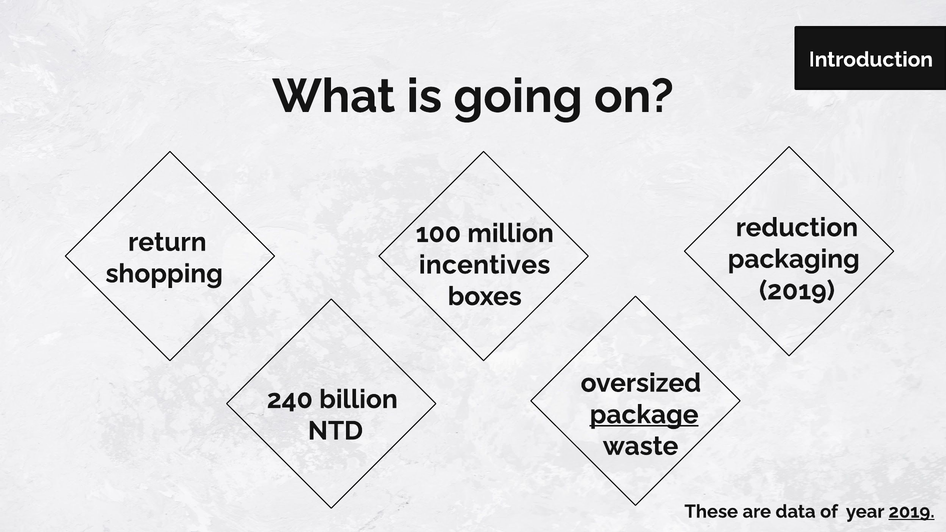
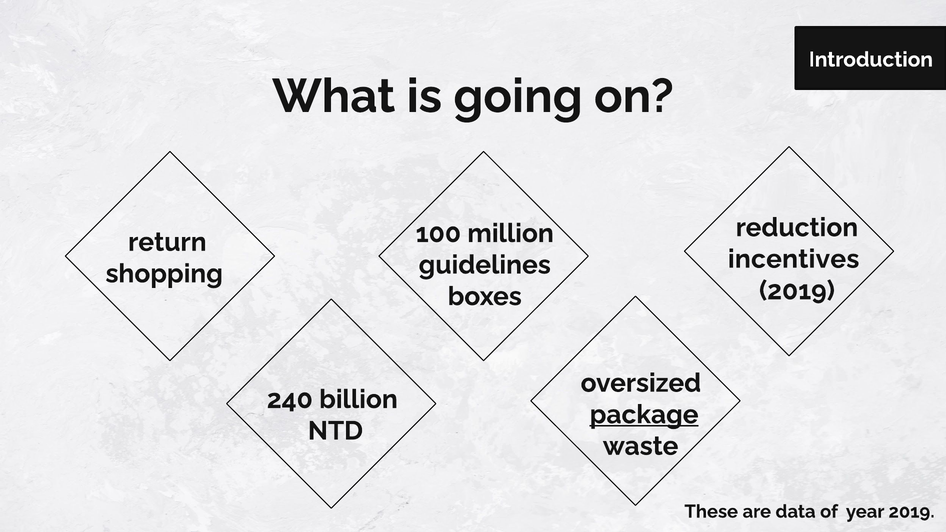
packaging: packaging -> incentives
incentives: incentives -> guidelines
2019 at (911, 512) underline: present -> none
